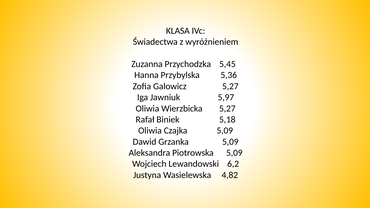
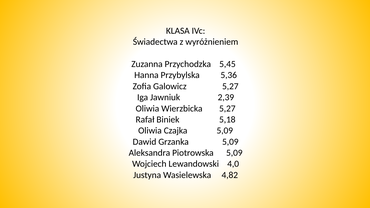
5,97: 5,97 -> 2,39
6,2: 6,2 -> 4,0
